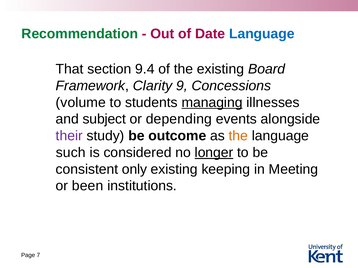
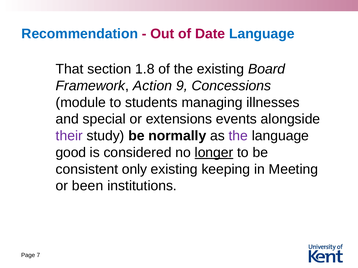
Recommendation colour: green -> blue
9.4: 9.4 -> 1.8
Clarity: Clarity -> Action
volume: volume -> module
managing underline: present -> none
subject: subject -> special
depending: depending -> extensions
outcome: outcome -> normally
the at (238, 136) colour: orange -> purple
such: such -> good
